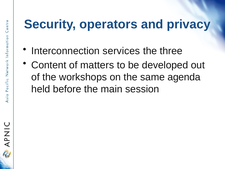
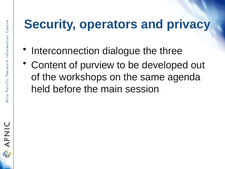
services: services -> dialogue
matters: matters -> purview
